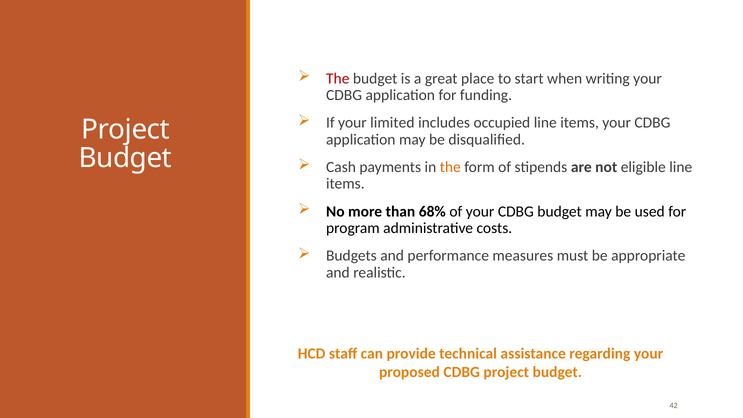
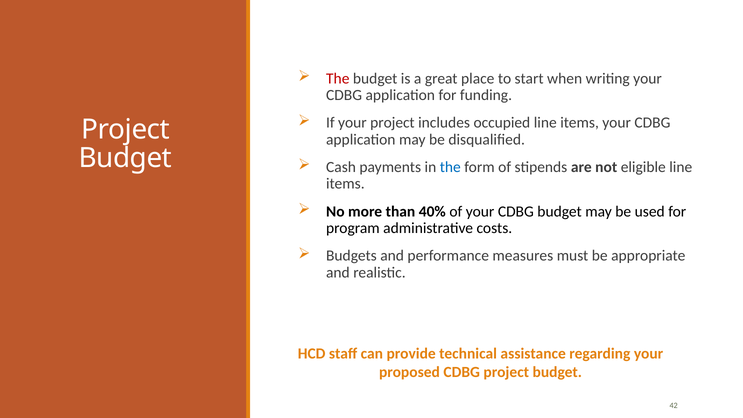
your limited: limited -> project
the at (450, 167) colour: orange -> blue
68%: 68% -> 40%
